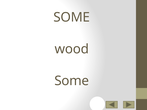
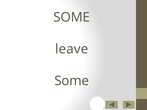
wood: wood -> leave
